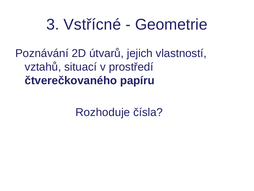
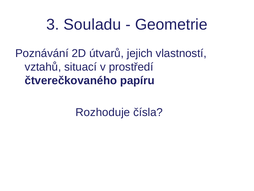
Vstřícné: Vstřícné -> Souladu
